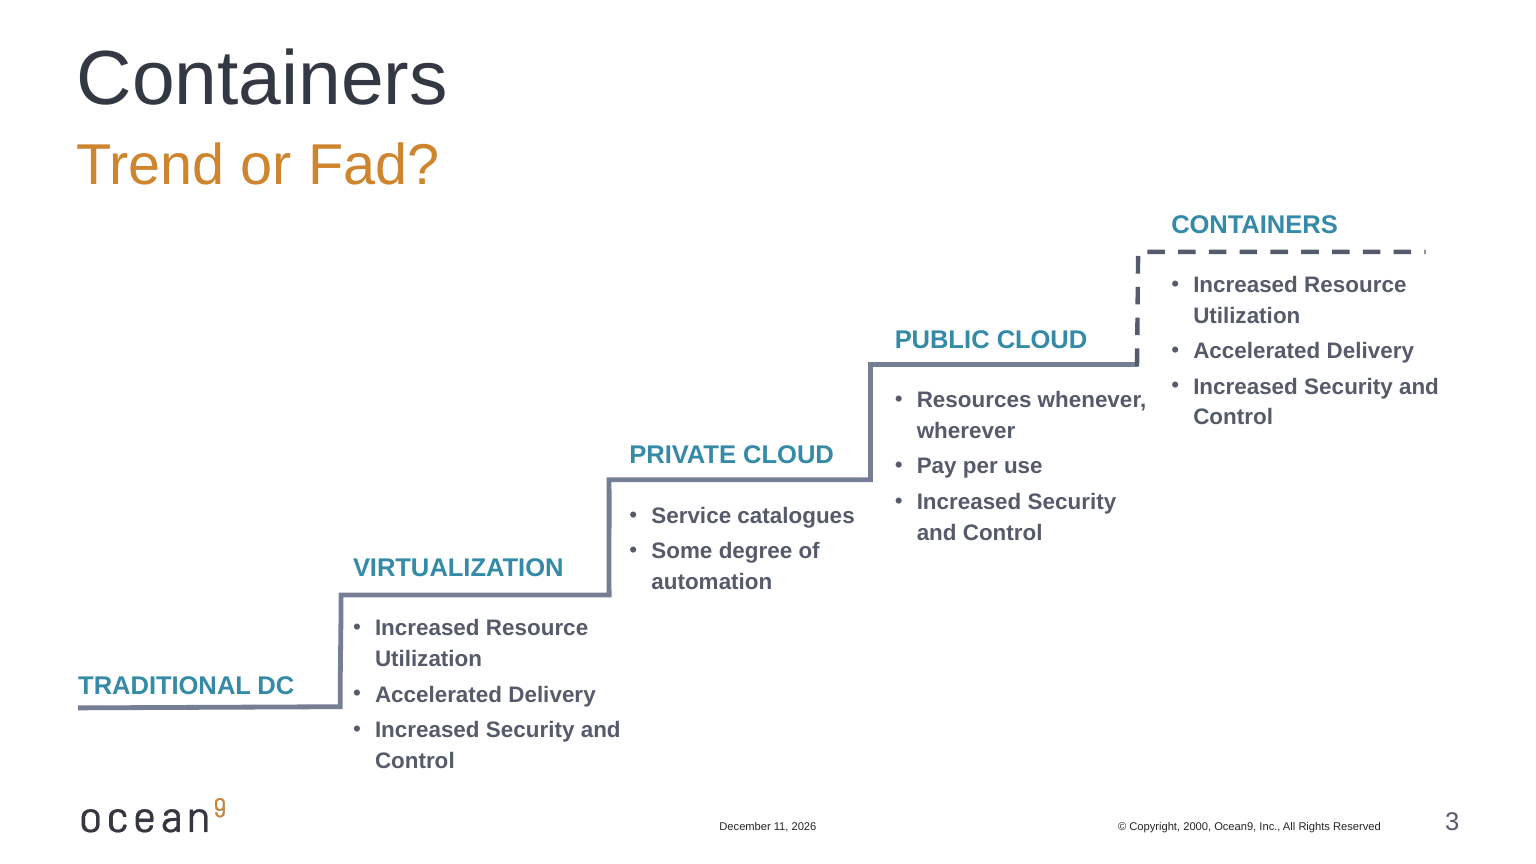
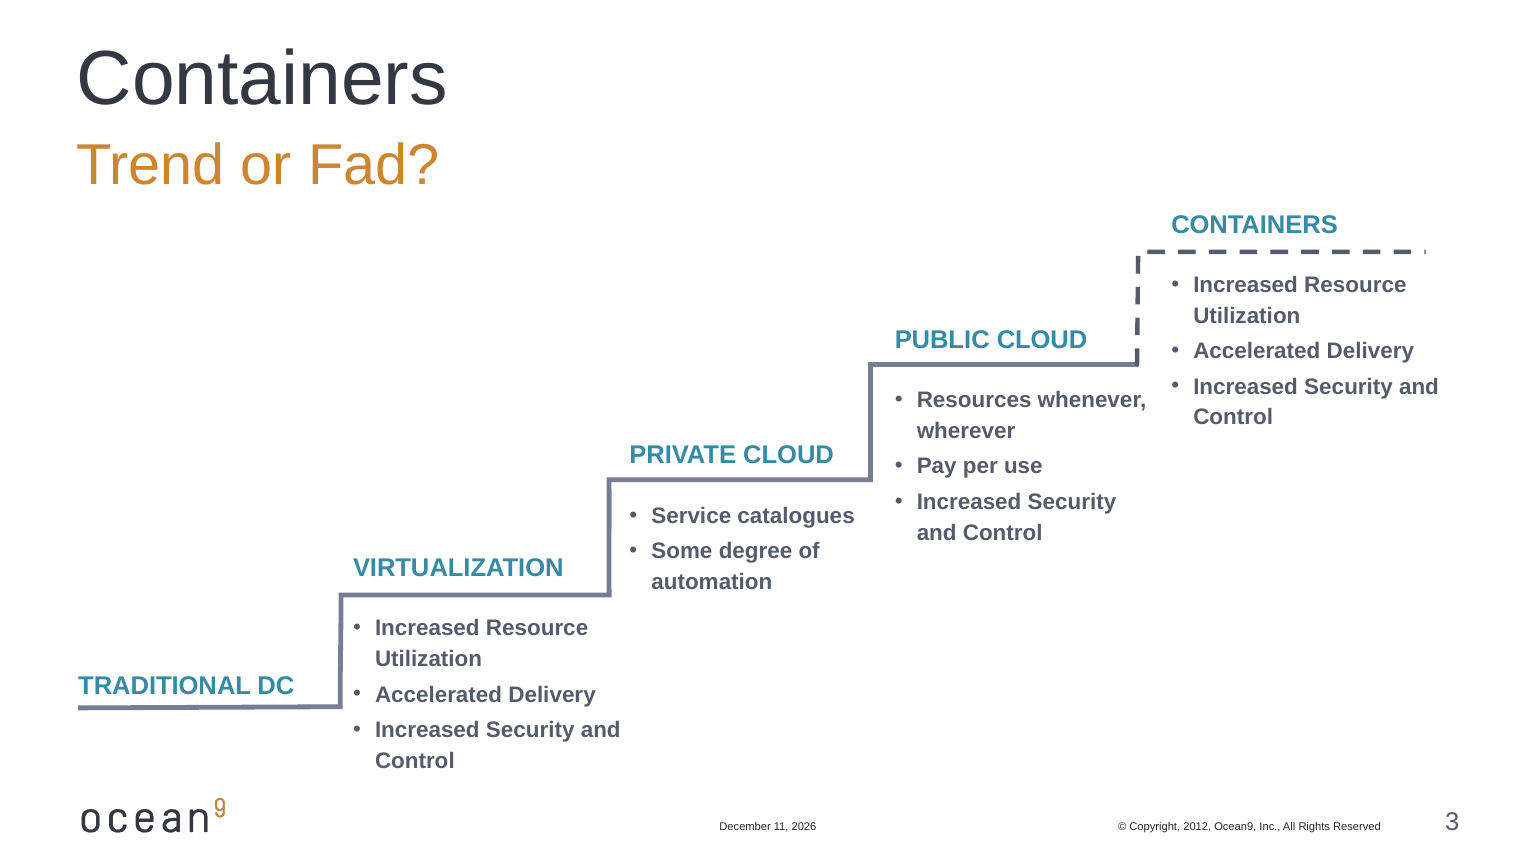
2000: 2000 -> 2012
